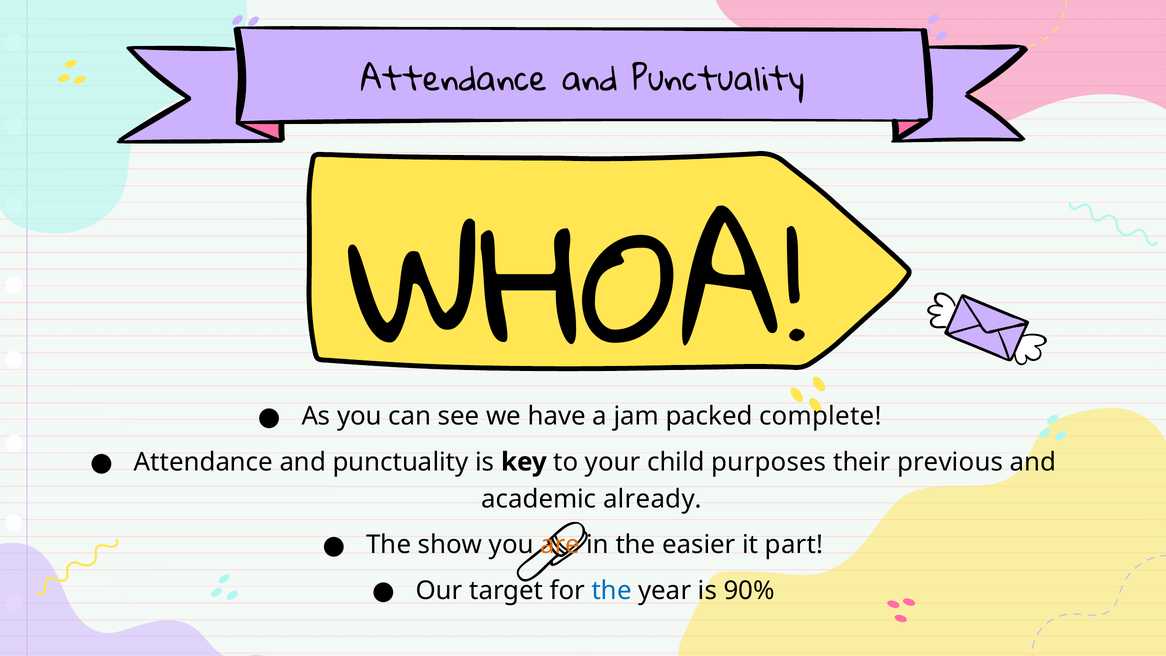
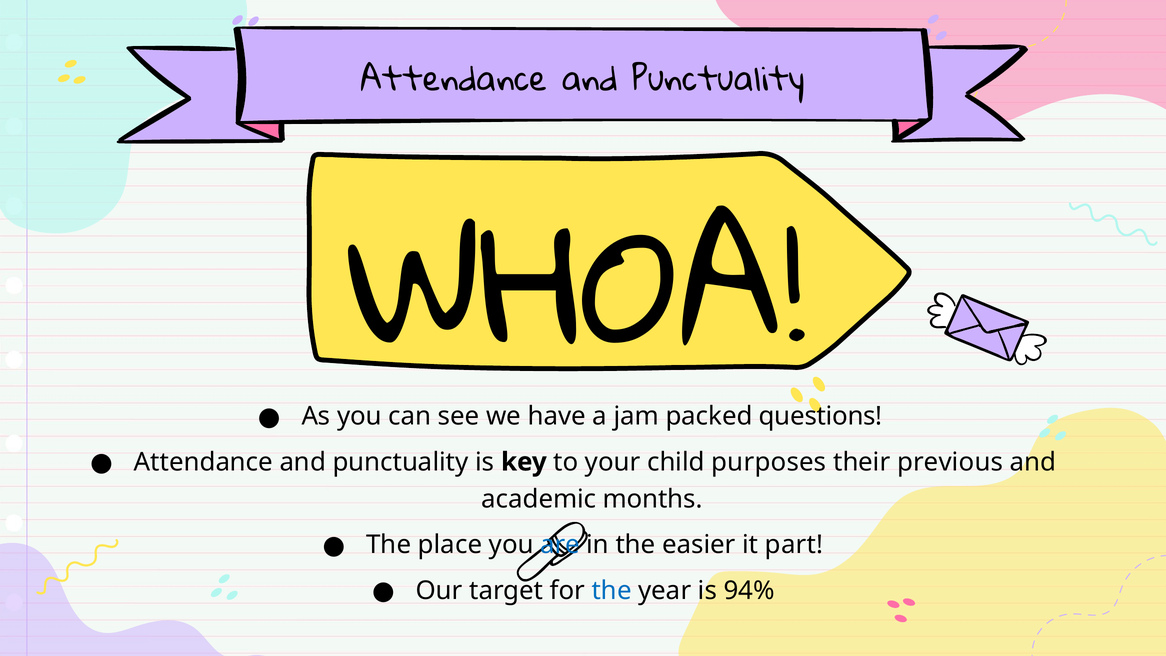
complete: complete -> questions
already: already -> months
show: show -> place
are colour: orange -> blue
90%: 90% -> 94%
